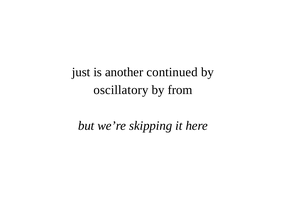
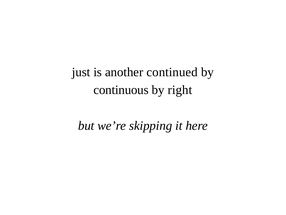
oscillatory: oscillatory -> continuous
from: from -> right
